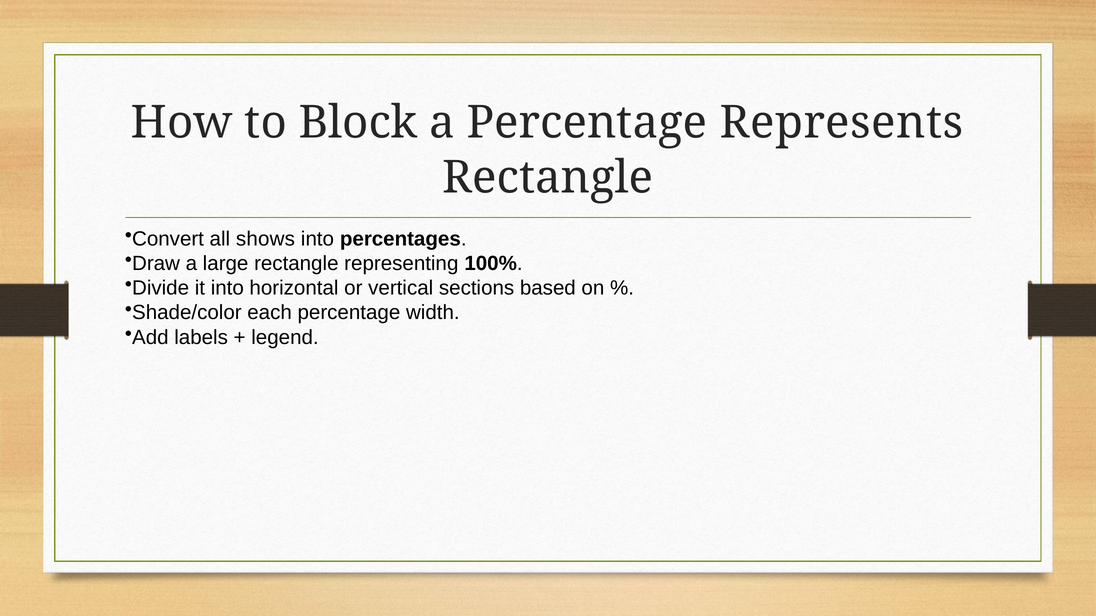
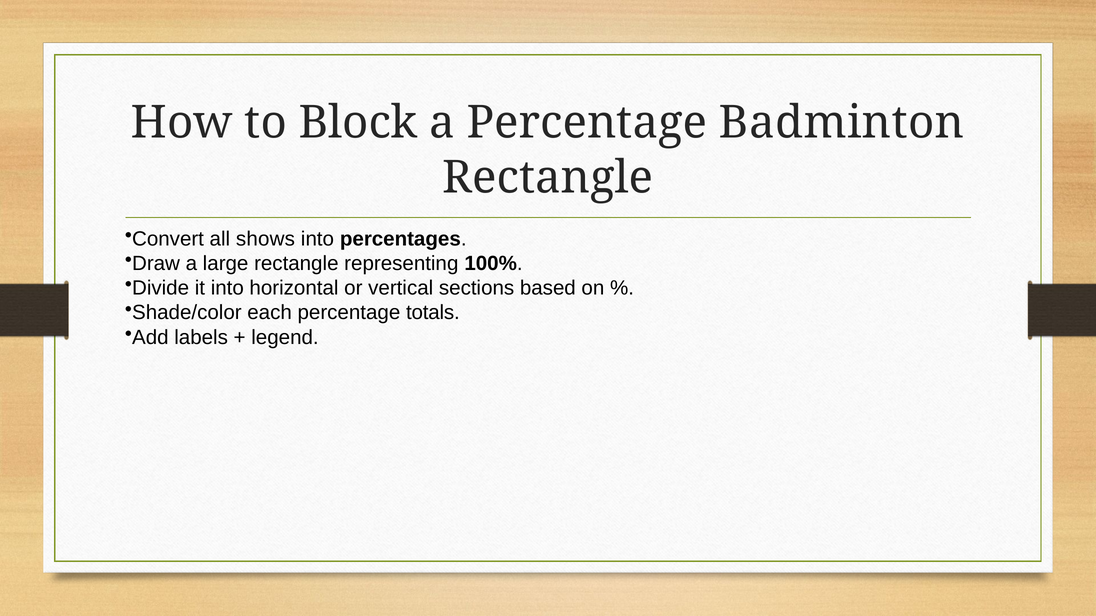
Represents: Represents -> Badminton
width: width -> totals
